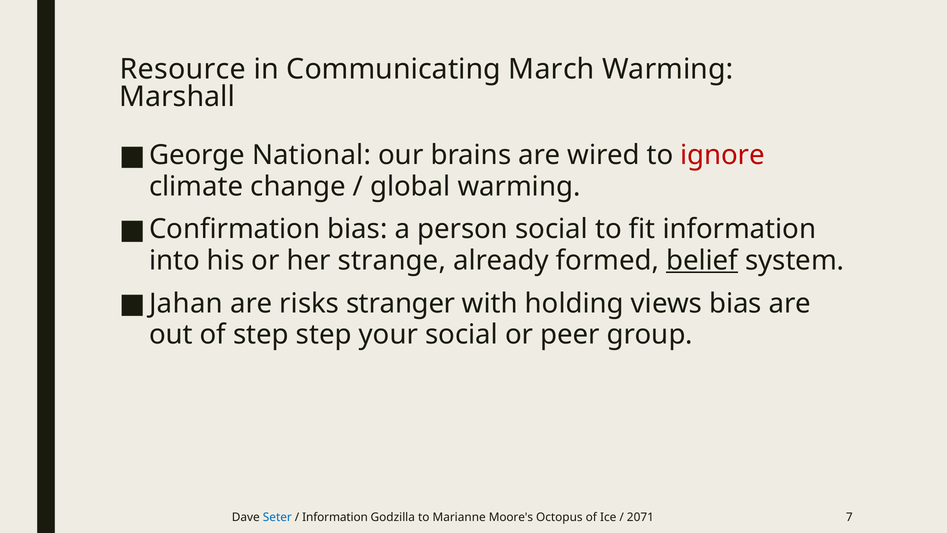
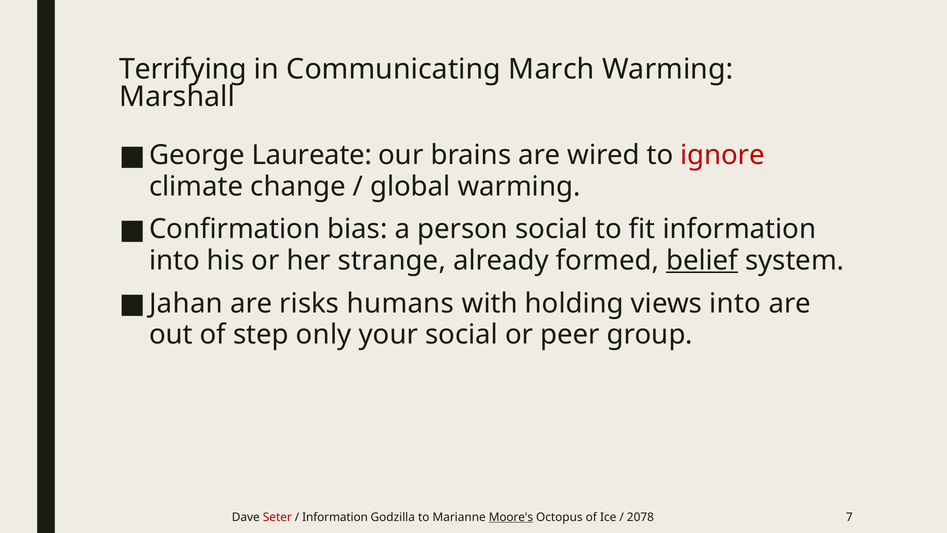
Resource: Resource -> Terrifying
National: National -> Laureate
stranger: stranger -> humans
views bias: bias -> into
step step: step -> only
Seter colour: blue -> red
Moore's underline: none -> present
2071: 2071 -> 2078
